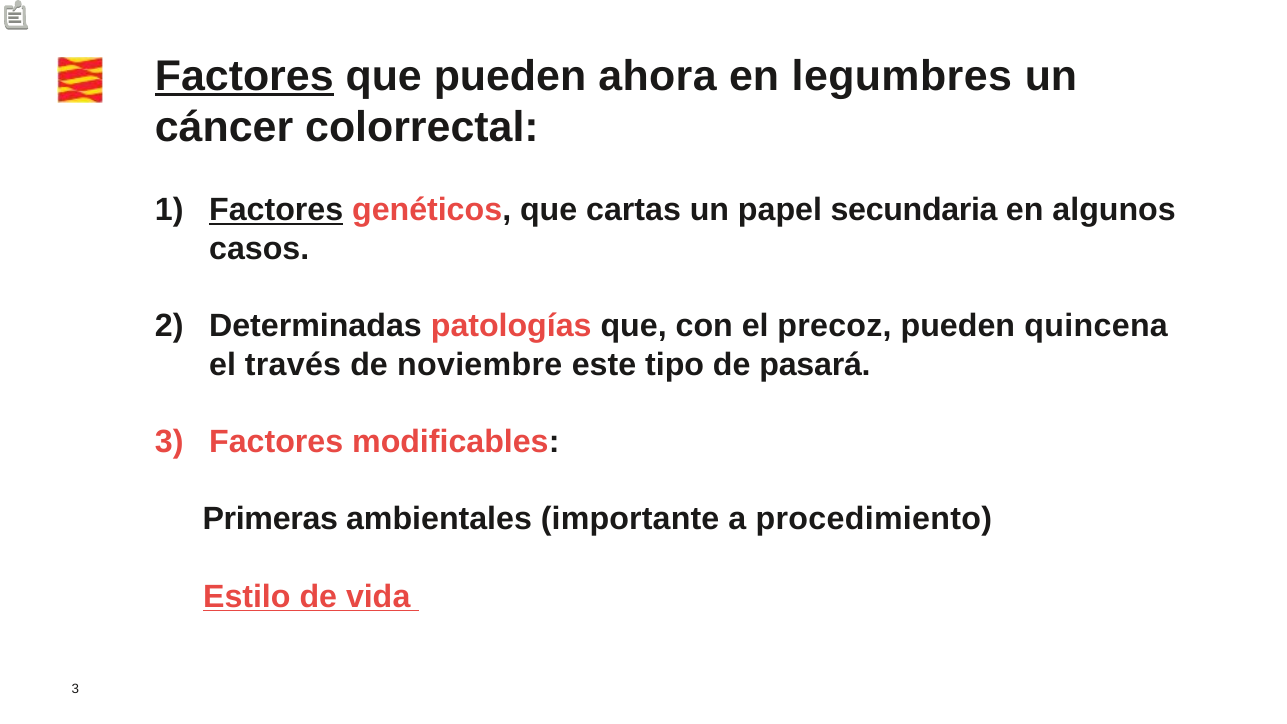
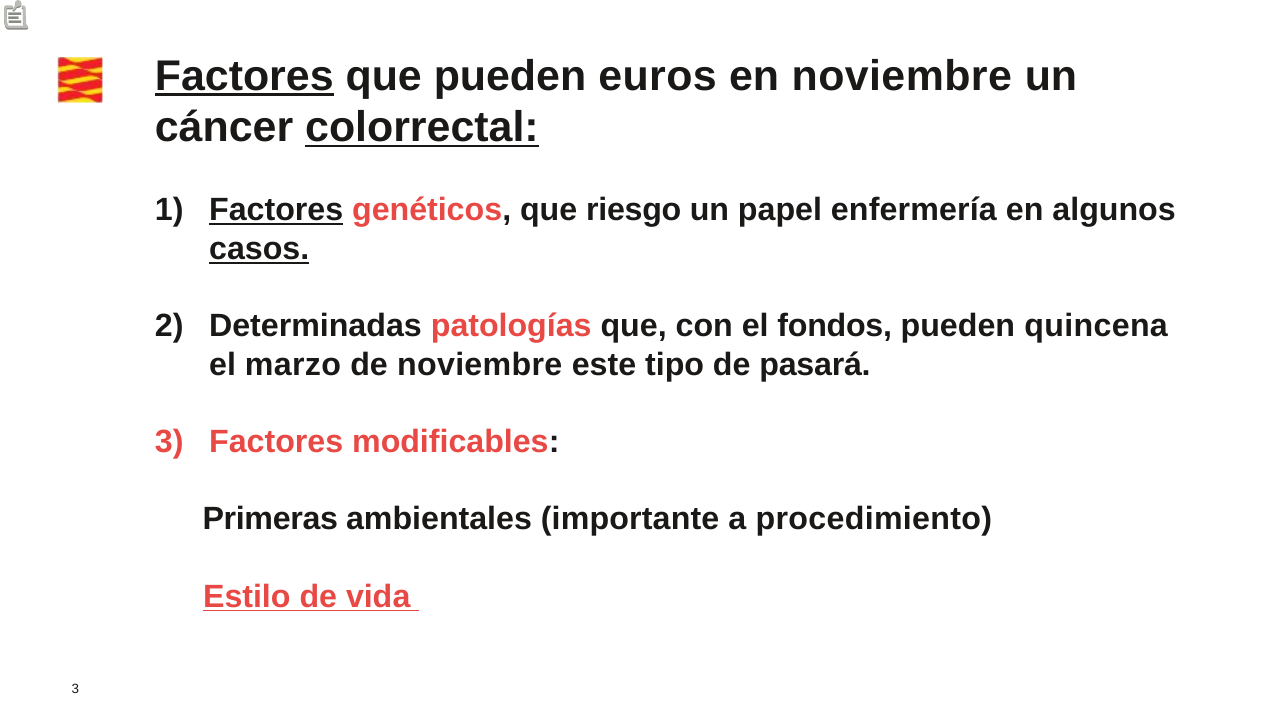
ahora: ahora -> euros
en legumbres: legumbres -> noviembre
colorrectal underline: none -> present
cartas: cartas -> riesgo
secundaria: secundaria -> enfermería
casos underline: none -> present
precoz: precoz -> fondos
través: través -> marzo
